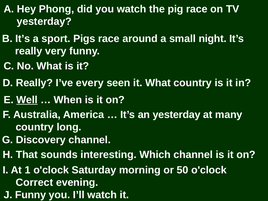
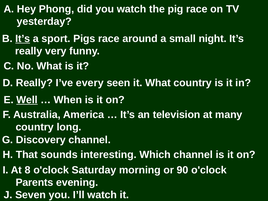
It’s at (23, 39) underline: none -> present
an yesterday: yesterday -> television
1: 1 -> 8
50: 50 -> 90
Correct: Correct -> Parents
J Funny: Funny -> Seven
